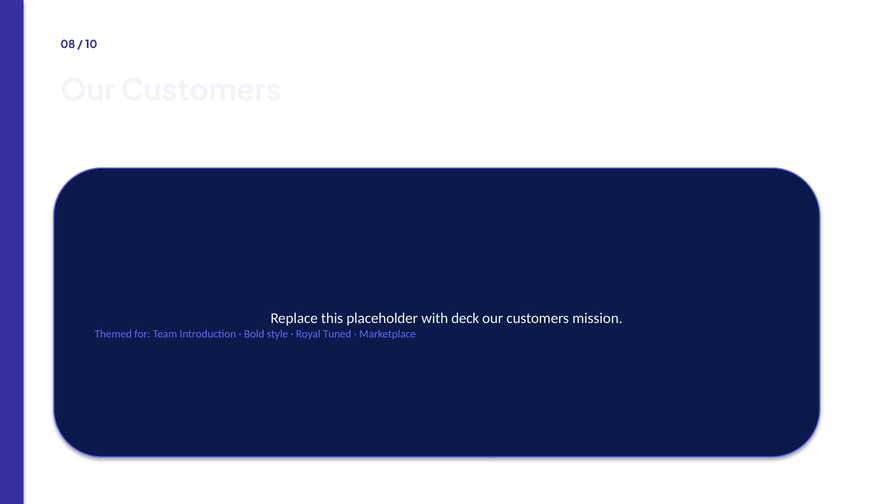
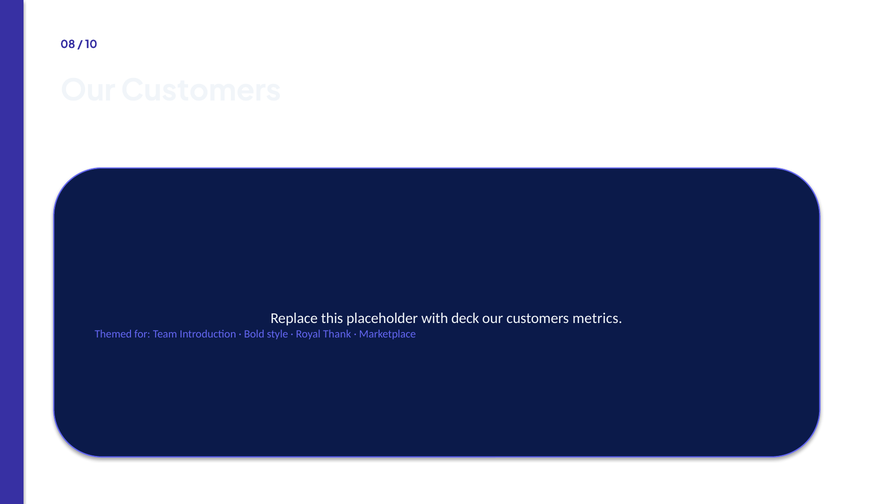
mission: mission -> metrics
Tuned: Tuned -> Thank
